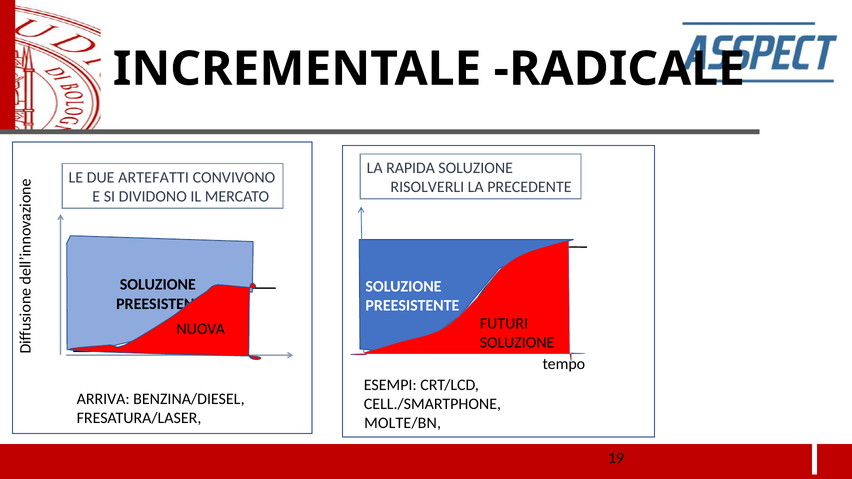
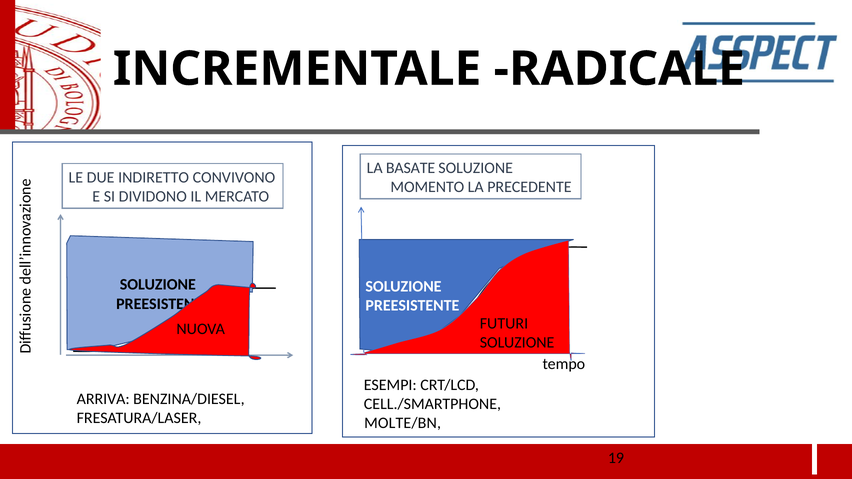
RAPIDA: RAPIDA -> BASATE
ARTEFATTI: ARTEFATTI -> INDIRETTO
RISOLVERLI: RISOLVERLI -> MOMENTO
